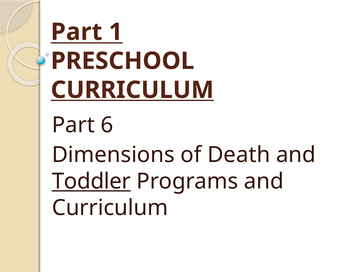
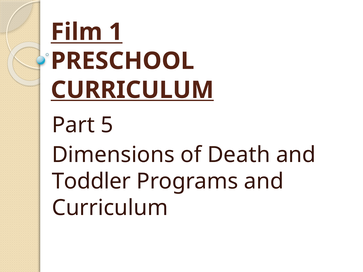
Part at (76, 32): Part -> Film
6: 6 -> 5
Toddler underline: present -> none
